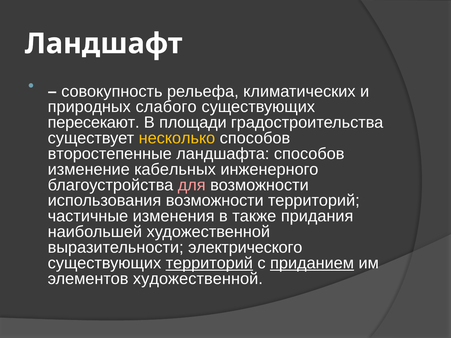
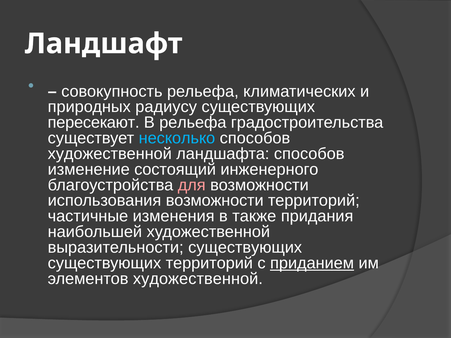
слабого: слабого -> радиусу
В площади: площади -> рельефа
несколько colour: yellow -> light blue
второстепенные at (110, 154): второстепенные -> художественной
кабельных: кабельных -> состоящий
выразительности электрического: электрического -> существующих
территорий at (209, 263) underline: present -> none
